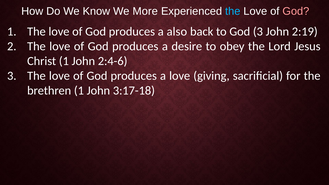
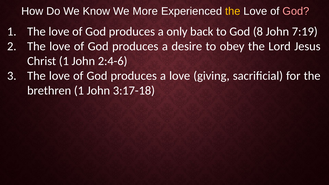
the at (233, 11) colour: light blue -> yellow
also: also -> only
God 3: 3 -> 8
2:19: 2:19 -> 7:19
